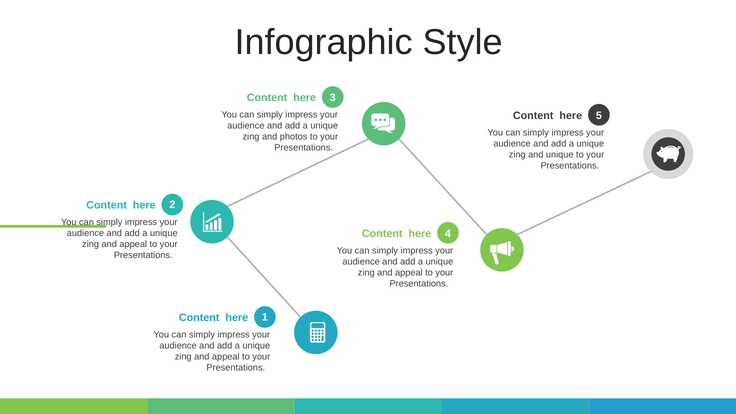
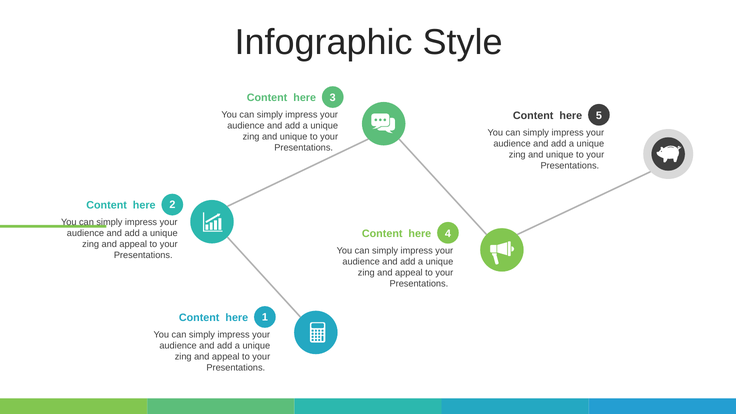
photos at (294, 137): photos -> unique
